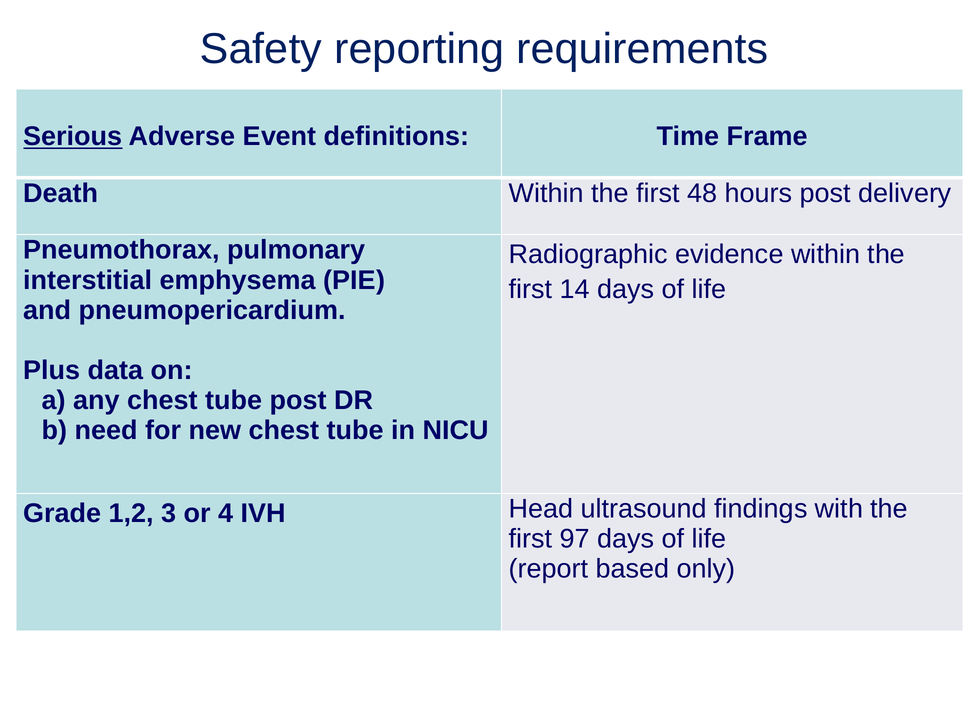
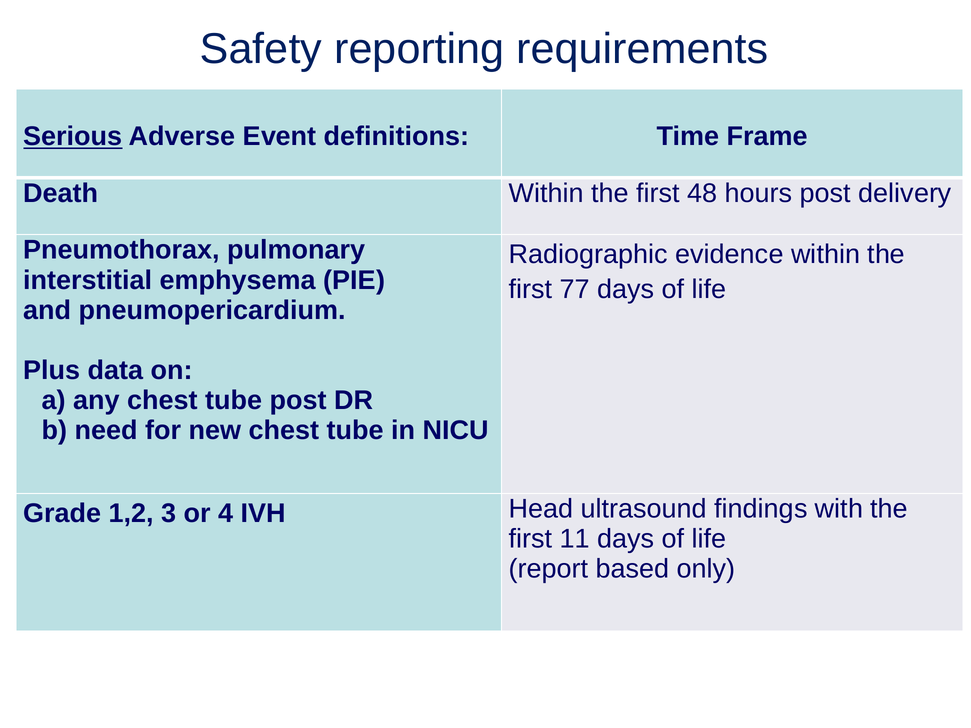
14: 14 -> 77
97: 97 -> 11
